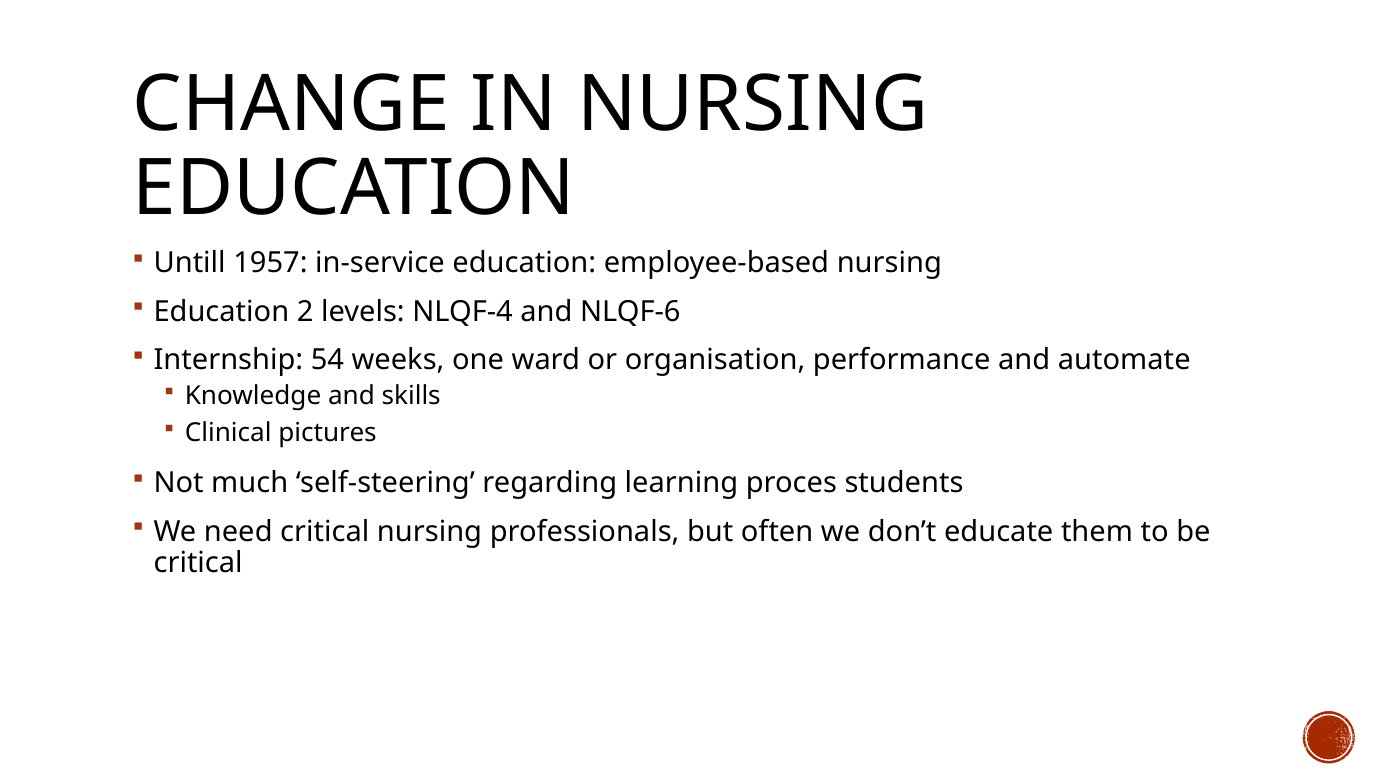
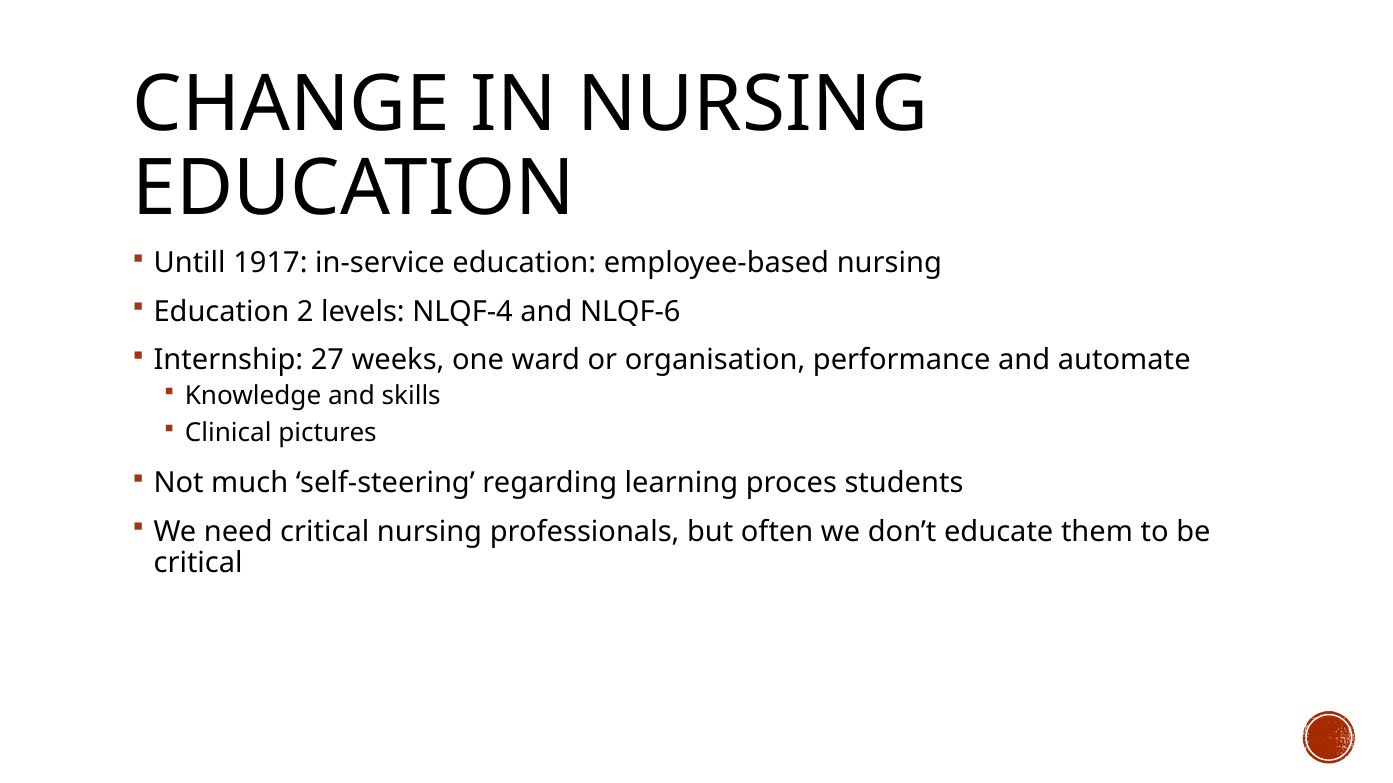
1957: 1957 -> 1917
54: 54 -> 27
